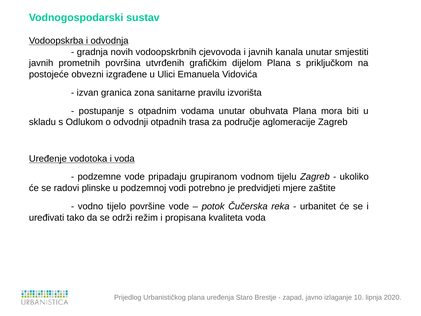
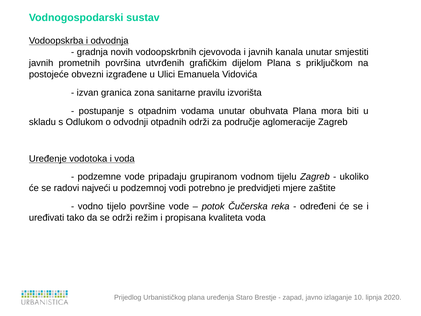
otpadnih trasa: trasa -> održi
plinske: plinske -> najveći
urbanitet: urbanitet -> određeni
